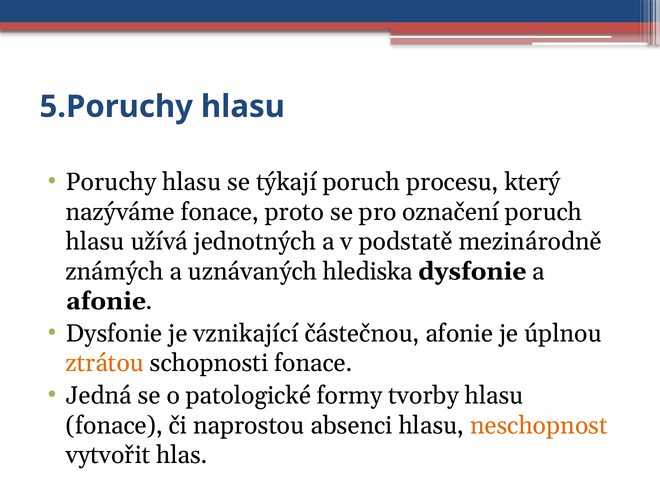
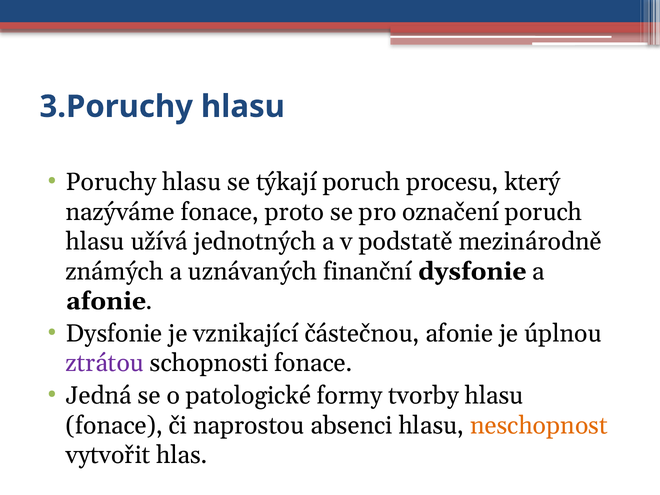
5.Poruchy: 5.Poruchy -> 3.Poruchy
hlediska: hlediska -> finanční
ztrátou colour: orange -> purple
